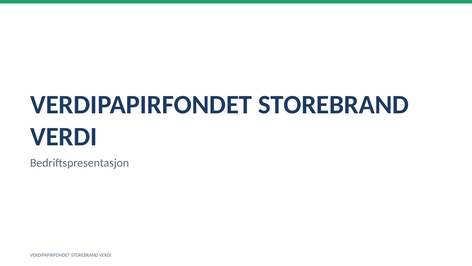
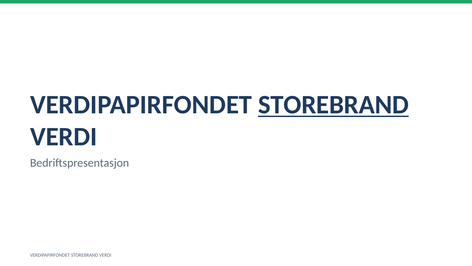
STOREBRAND at (333, 105) underline: none -> present
